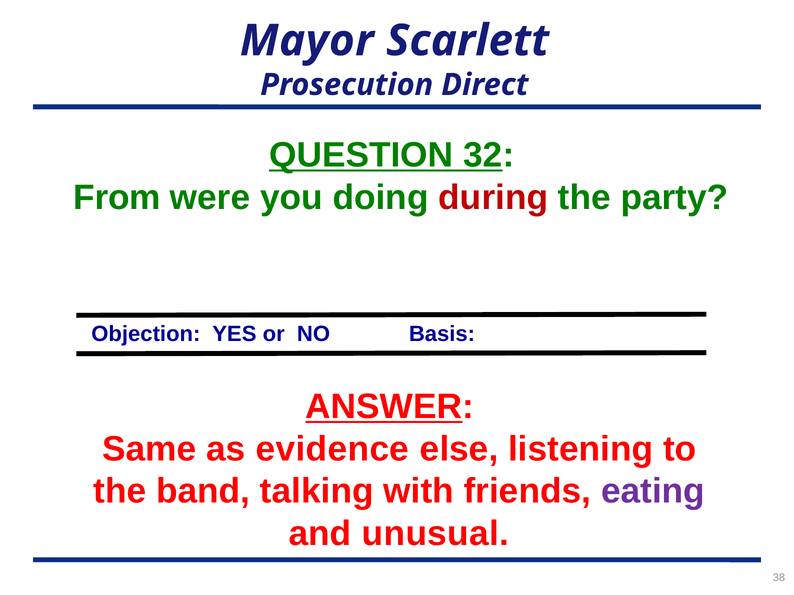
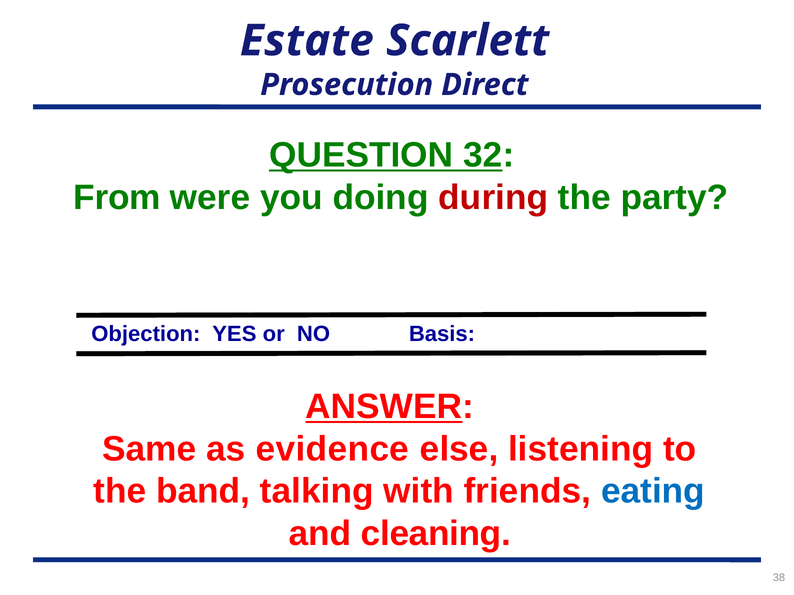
Mayor: Mayor -> Estate
eating colour: purple -> blue
unusual: unusual -> cleaning
